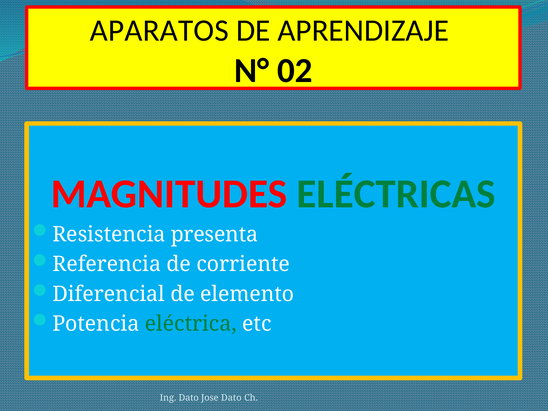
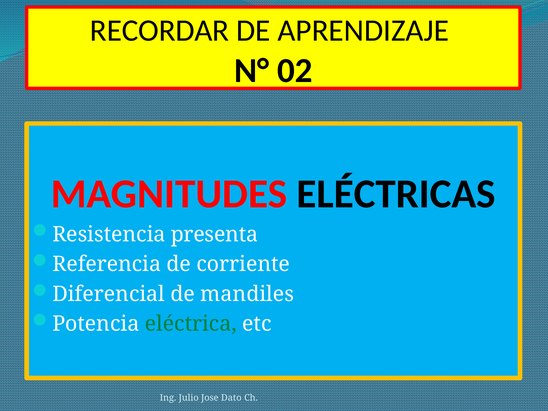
APARATOS: APARATOS -> RECORDAR
ELÉCTRICAS colour: green -> black
elemento: elemento -> mandiles
Ing Dato: Dato -> Julio
